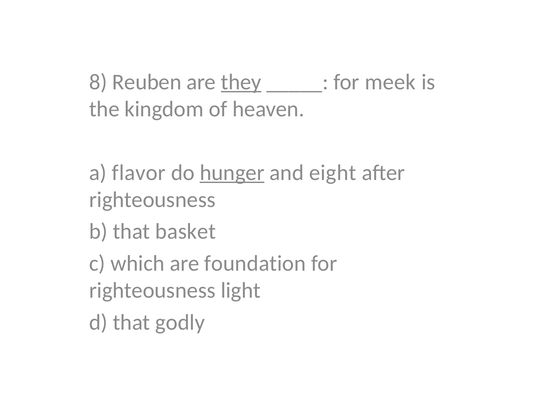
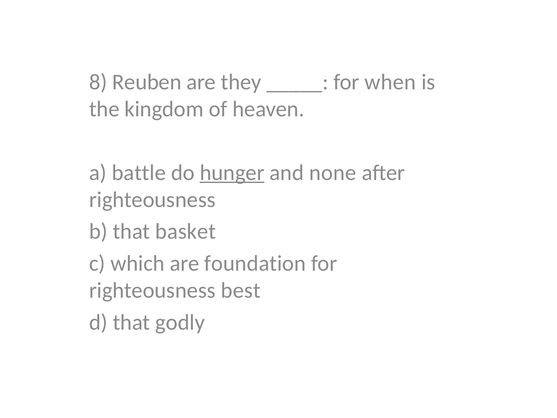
they underline: present -> none
meek: meek -> when
flavor: flavor -> battle
eight: eight -> none
light: light -> best
